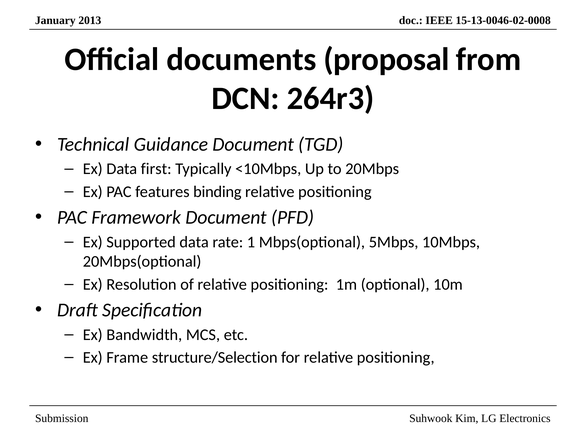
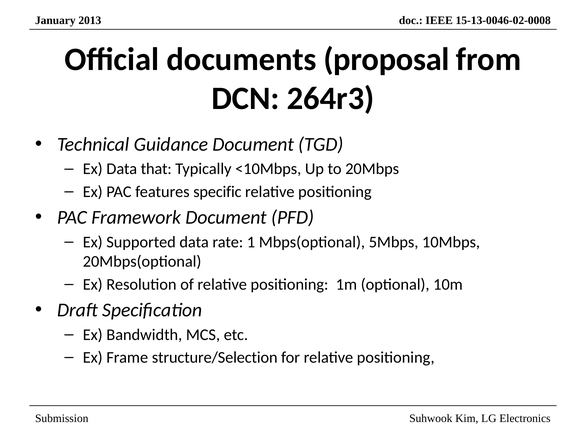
first: first -> that
binding: binding -> specific
